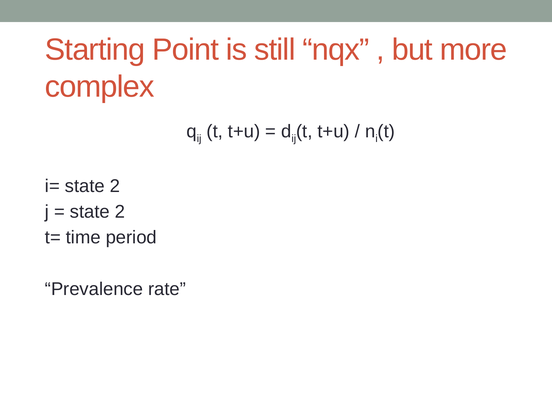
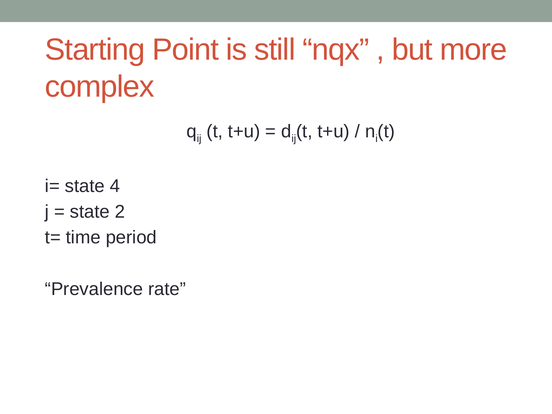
i= state 2: 2 -> 4
